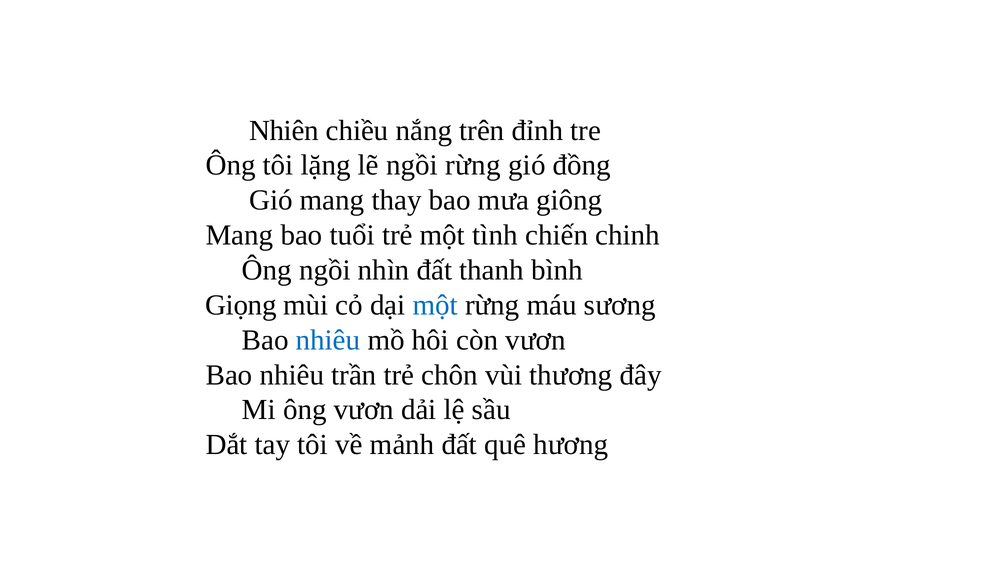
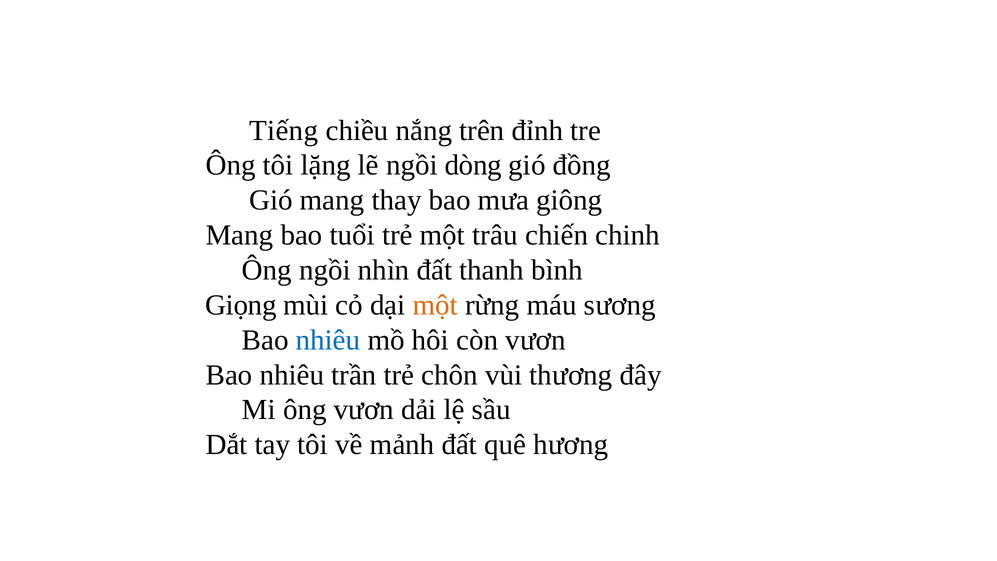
Nhiên: Nhiên -> Tiếng
ngồi rừng: rừng -> dòng
tình: tình -> trâu
một at (435, 305) colour: blue -> orange
